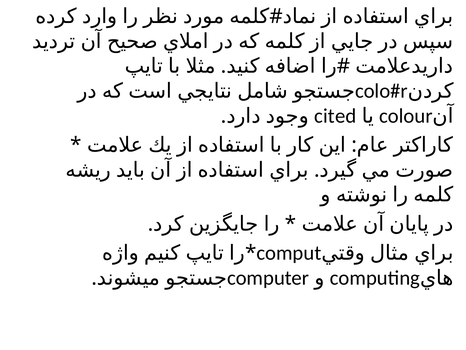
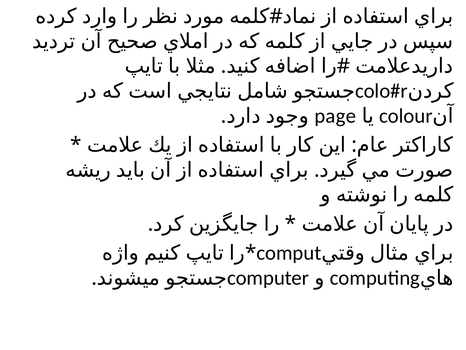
cited: cited -> page
